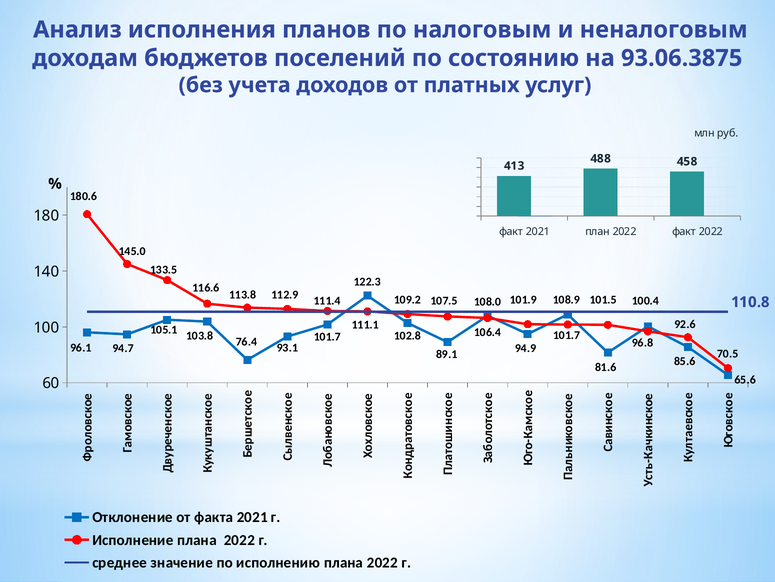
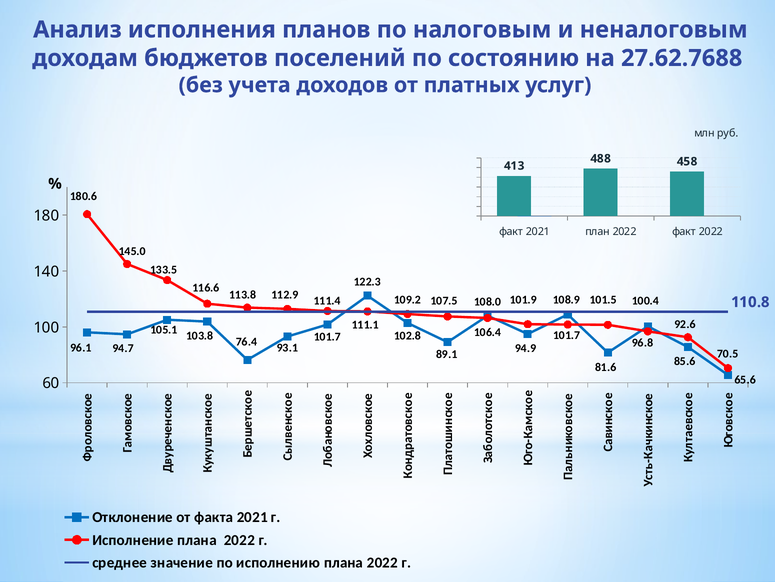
93.06.3875: 93.06.3875 -> 27.62.7688
